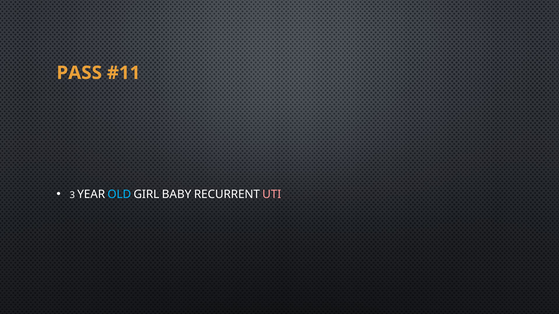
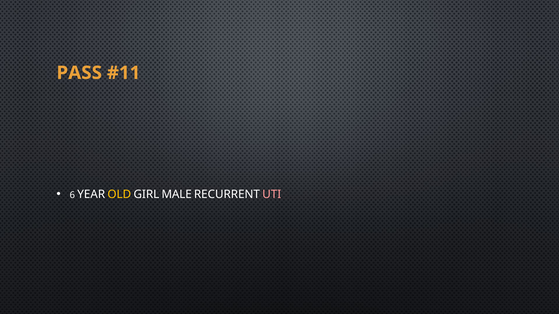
3: 3 -> 6
OLD colour: light blue -> yellow
BABY: BABY -> MALE
